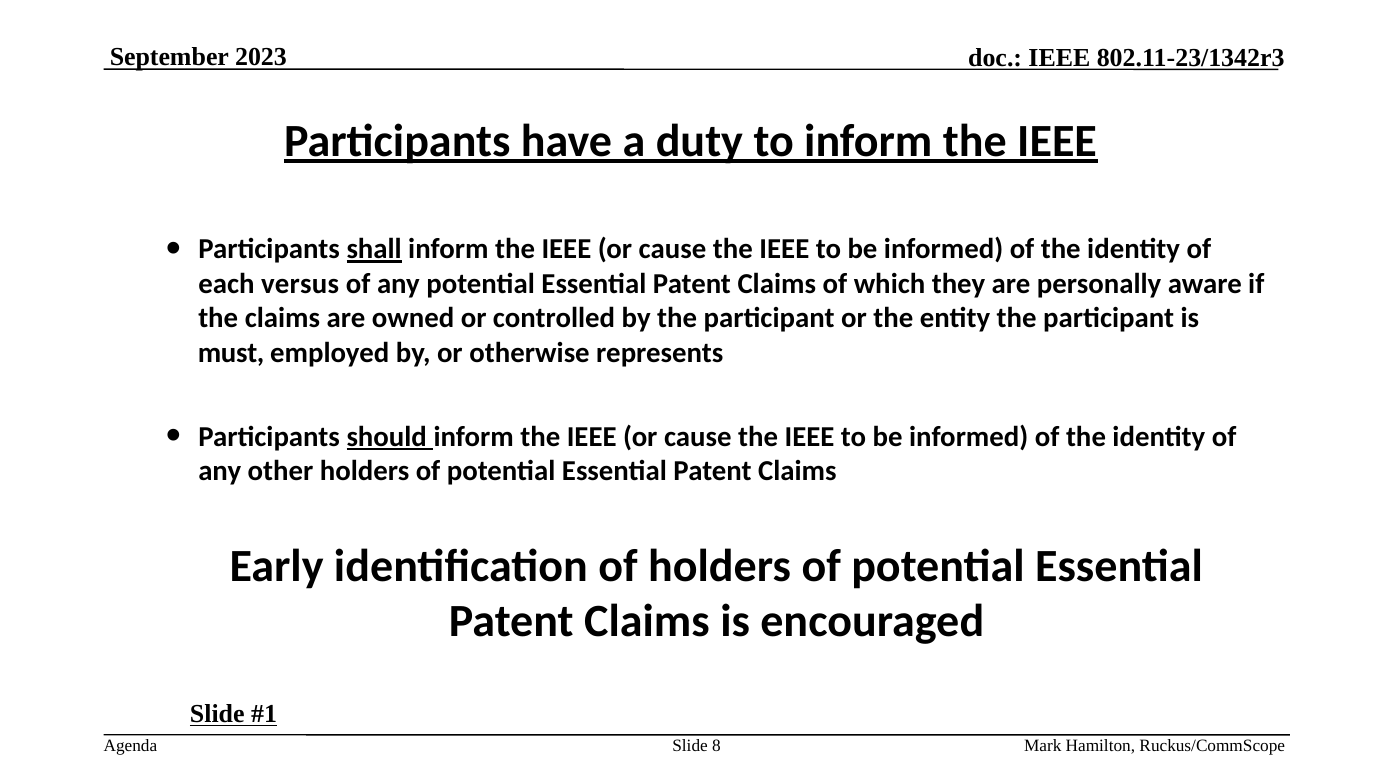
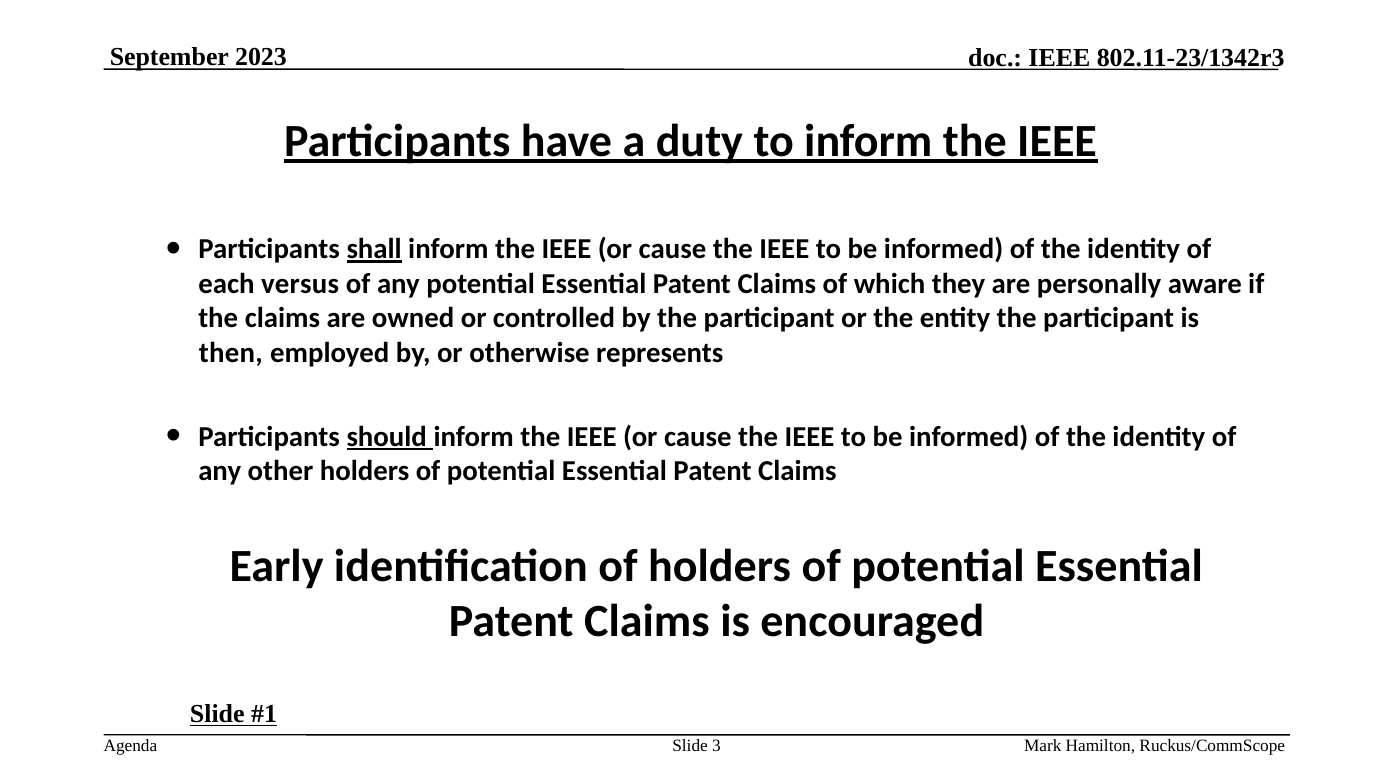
must: must -> then
8: 8 -> 3
